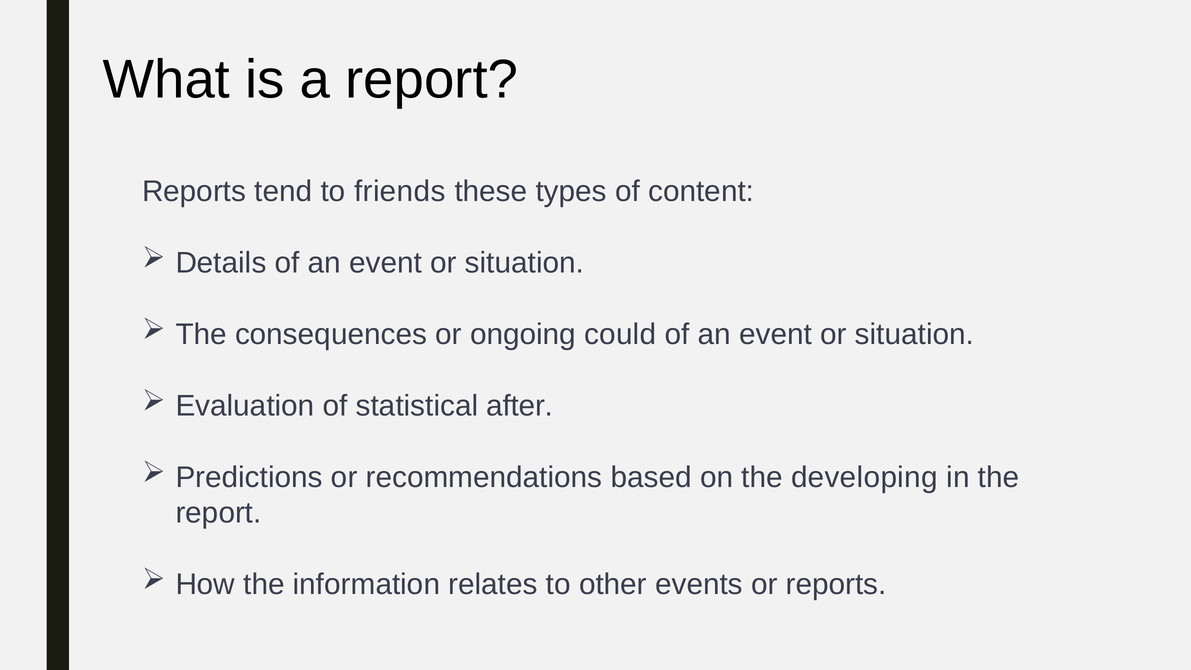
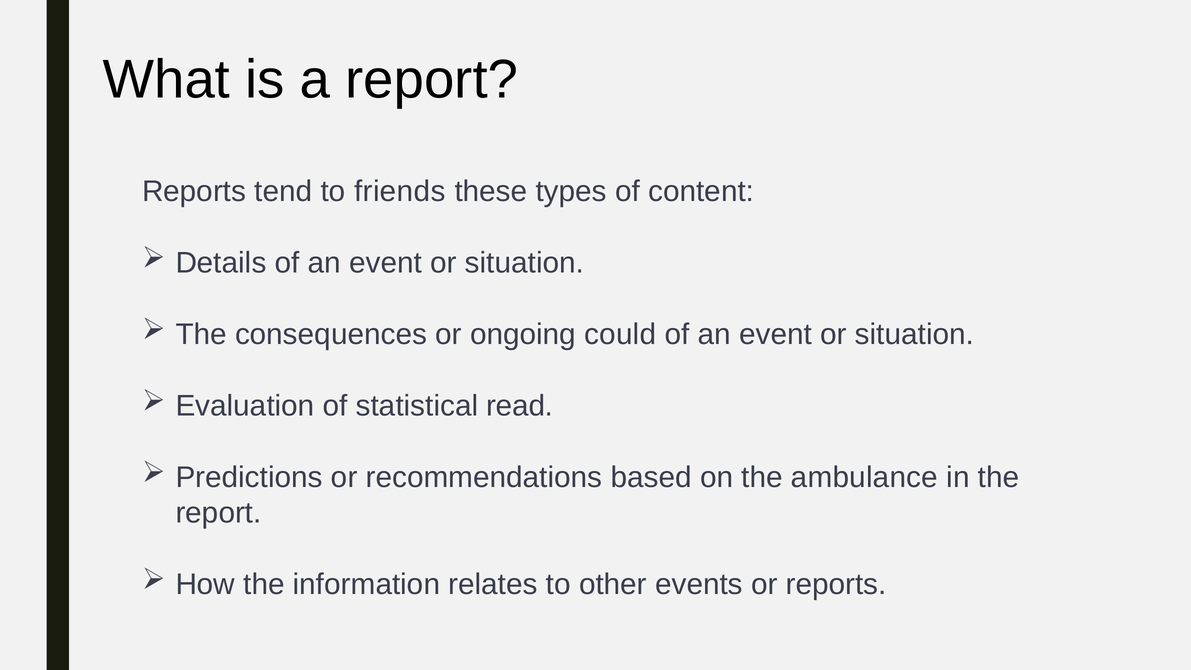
after: after -> read
developing: developing -> ambulance
